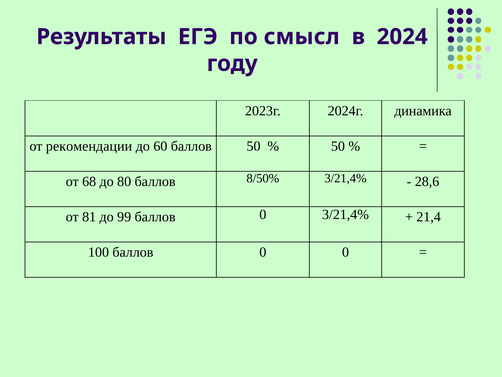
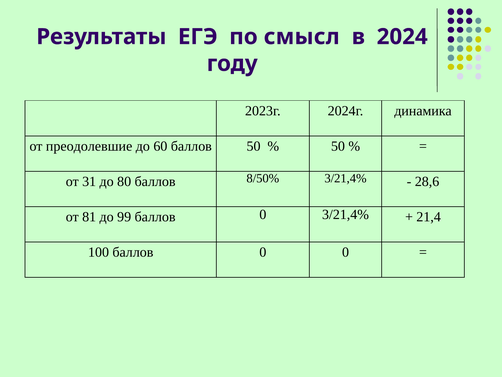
рекомендации: рекомендации -> преодолевшие
68: 68 -> 31
